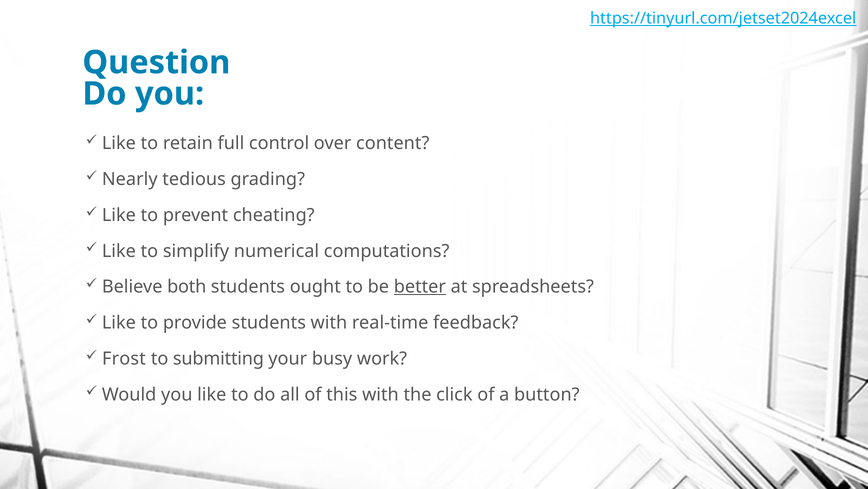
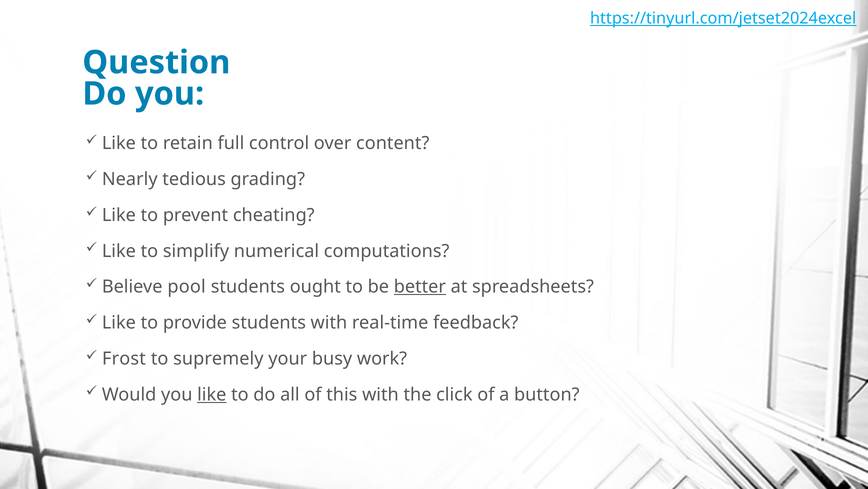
both: both -> pool
submitting: submitting -> supremely
like at (212, 394) underline: none -> present
